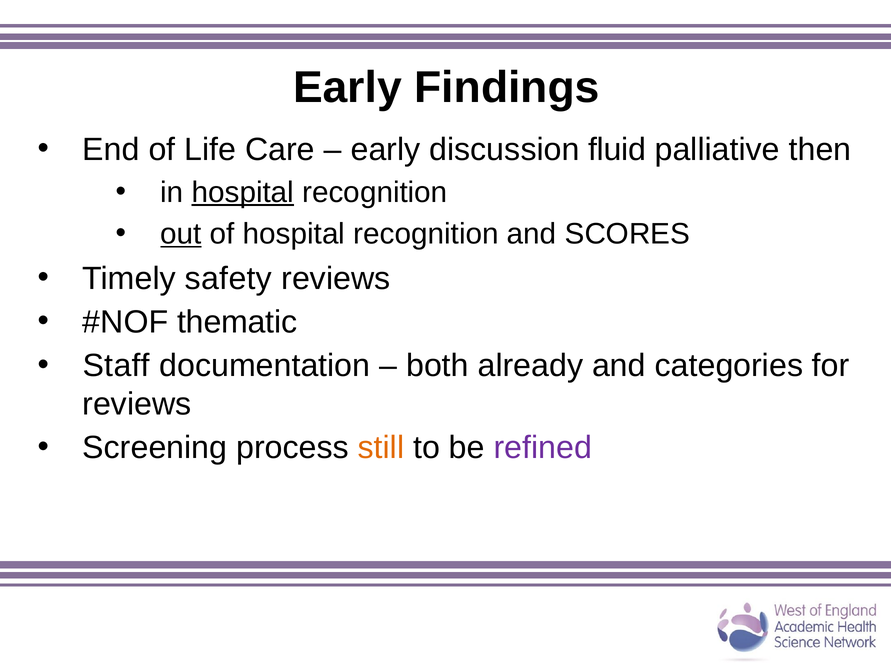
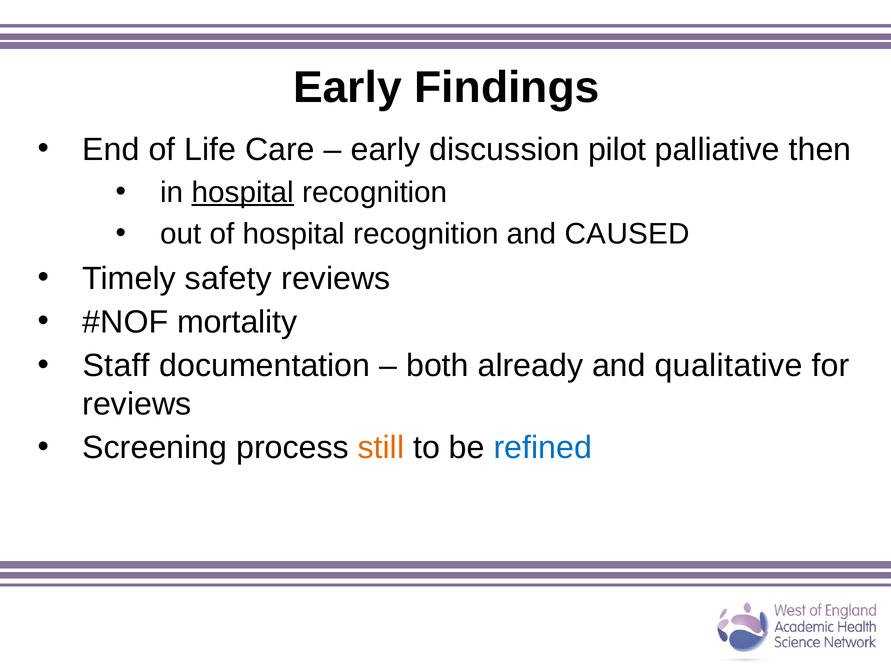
fluid: fluid -> pilot
out underline: present -> none
SCORES: SCORES -> CAUSED
thematic: thematic -> mortality
categories: categories -> qualitative
refined colour: purple -> blue
